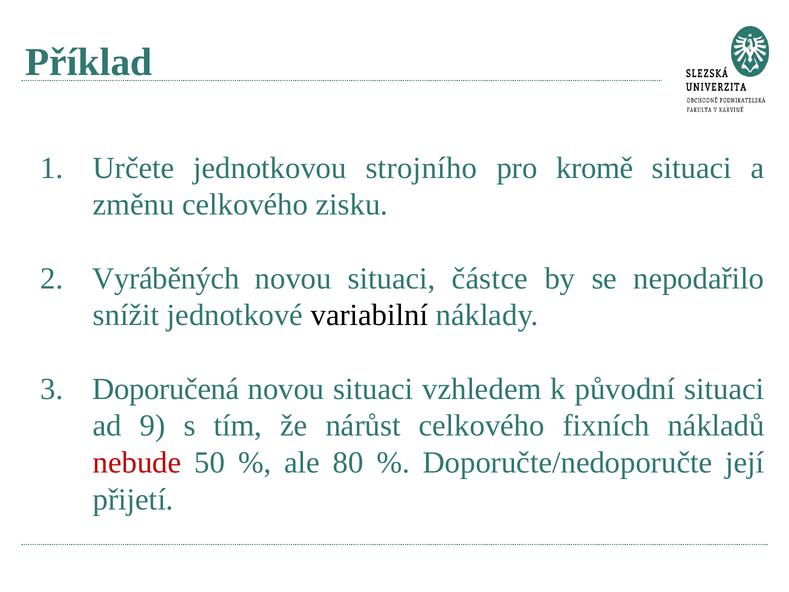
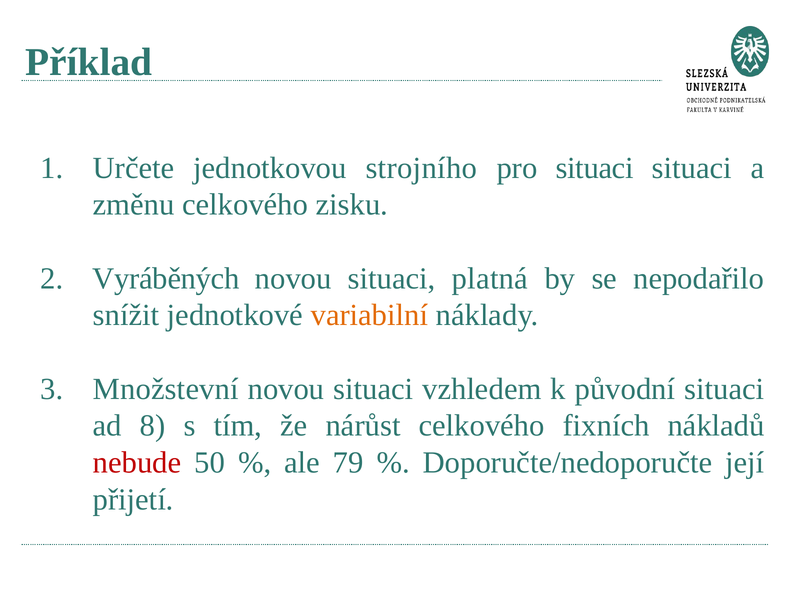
pro kromě: kromě -> situaci
částce: částce -> platná
variabilní colour: black -> orange
Doporučená: Doporučená -> Množstevní
9: 9 -> 8
80: 80 -> 79
